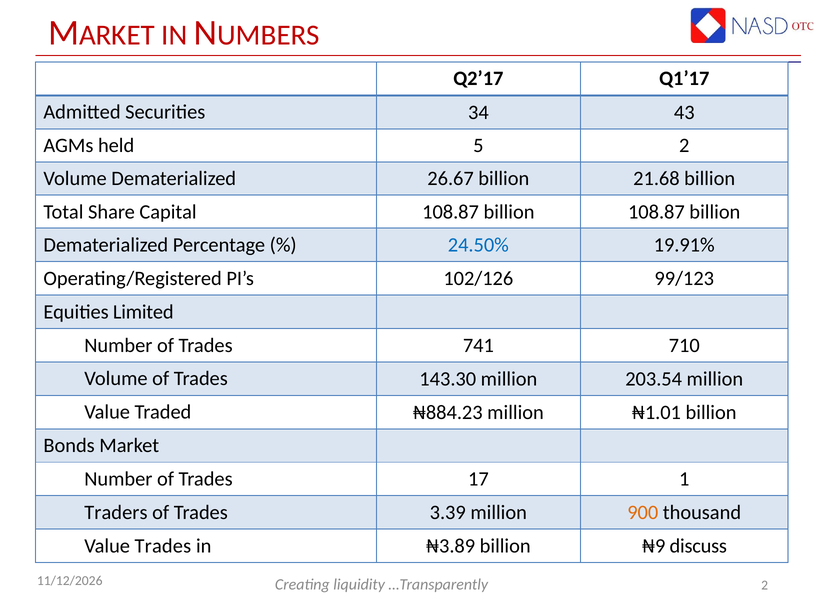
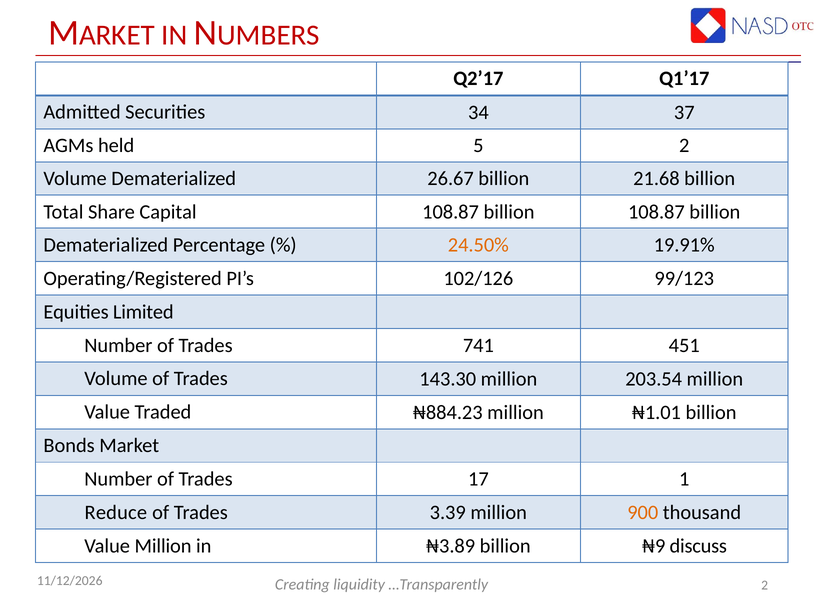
43: 43 -> 37
24.50% colour: blue -> orange
710: 710 -> 451
Traders: Traders -> Reduce
Value Trades: Trades -> Million
